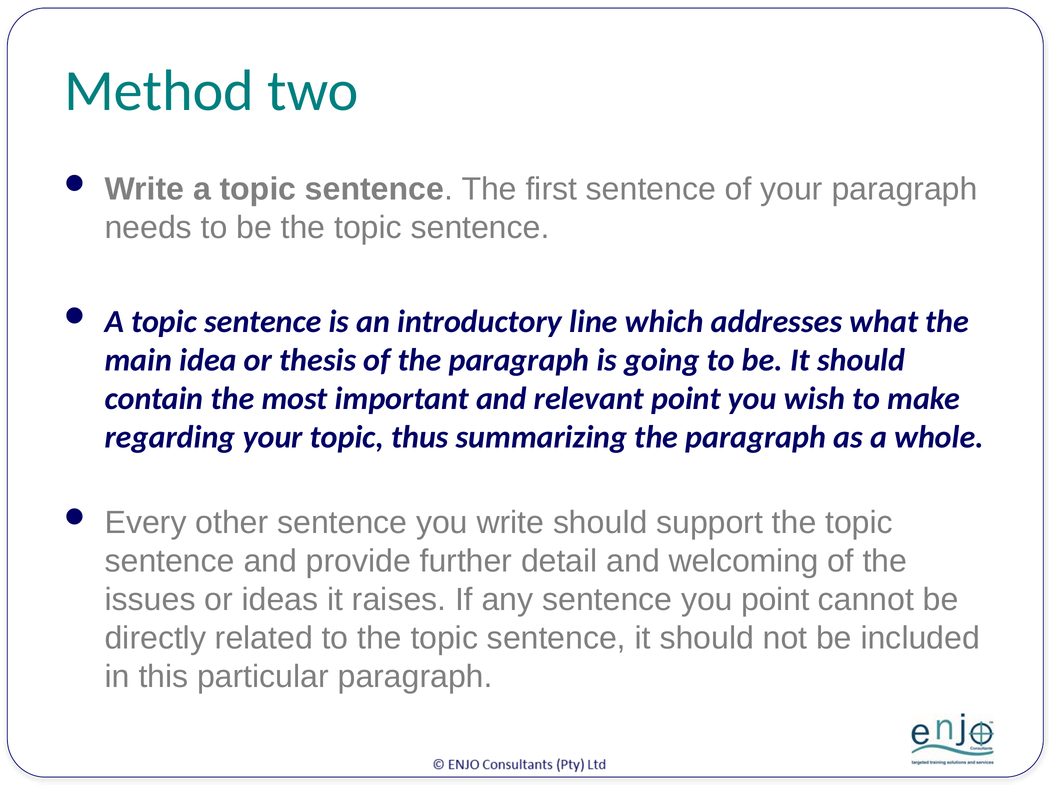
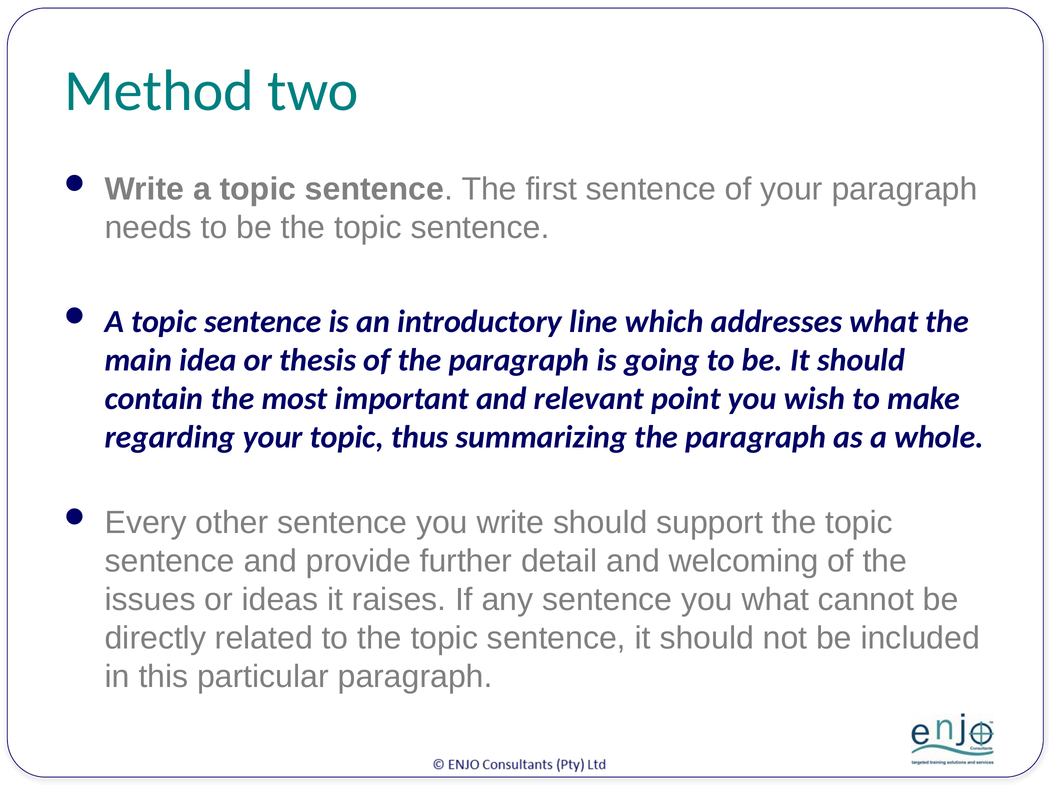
you point: point -> what
